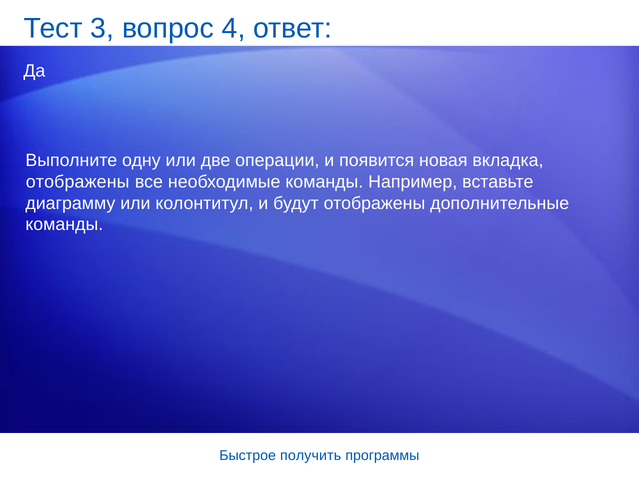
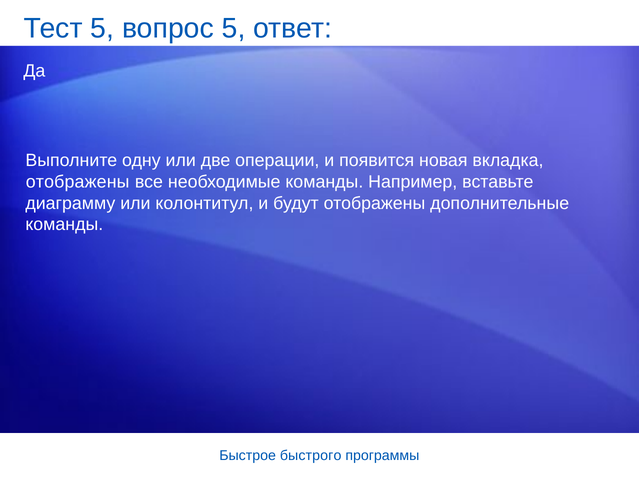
Тест 3: 3 -> 5
вопрос 4: 4 -> 5
получить: получить -> быстрого
